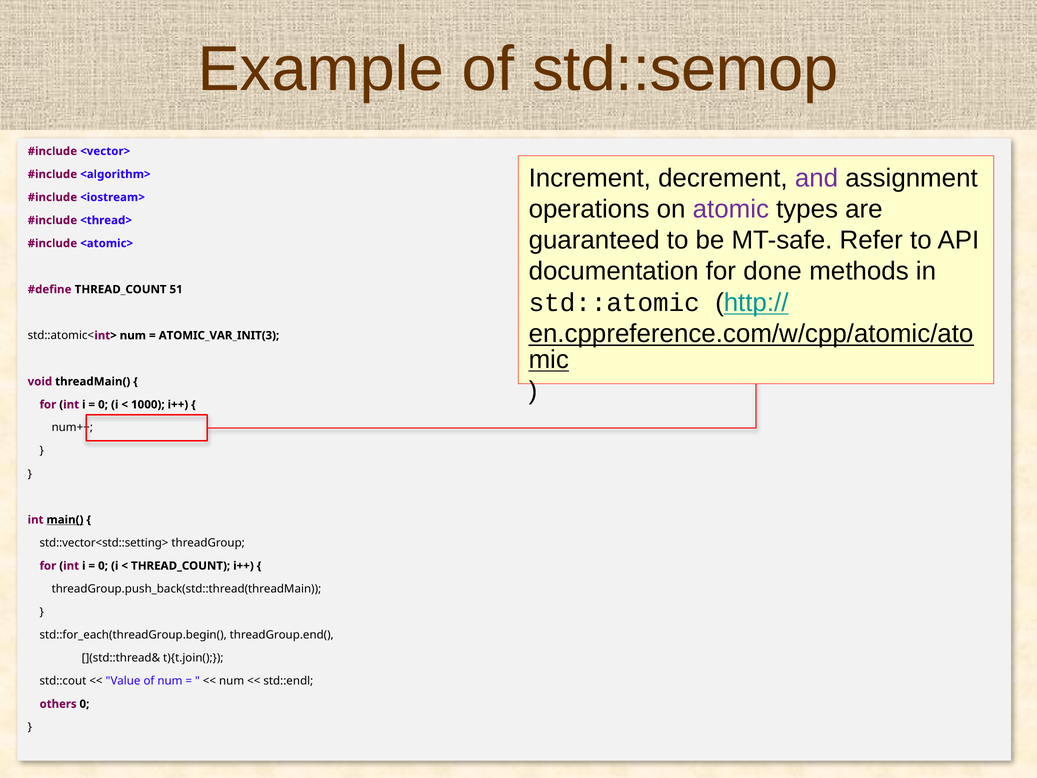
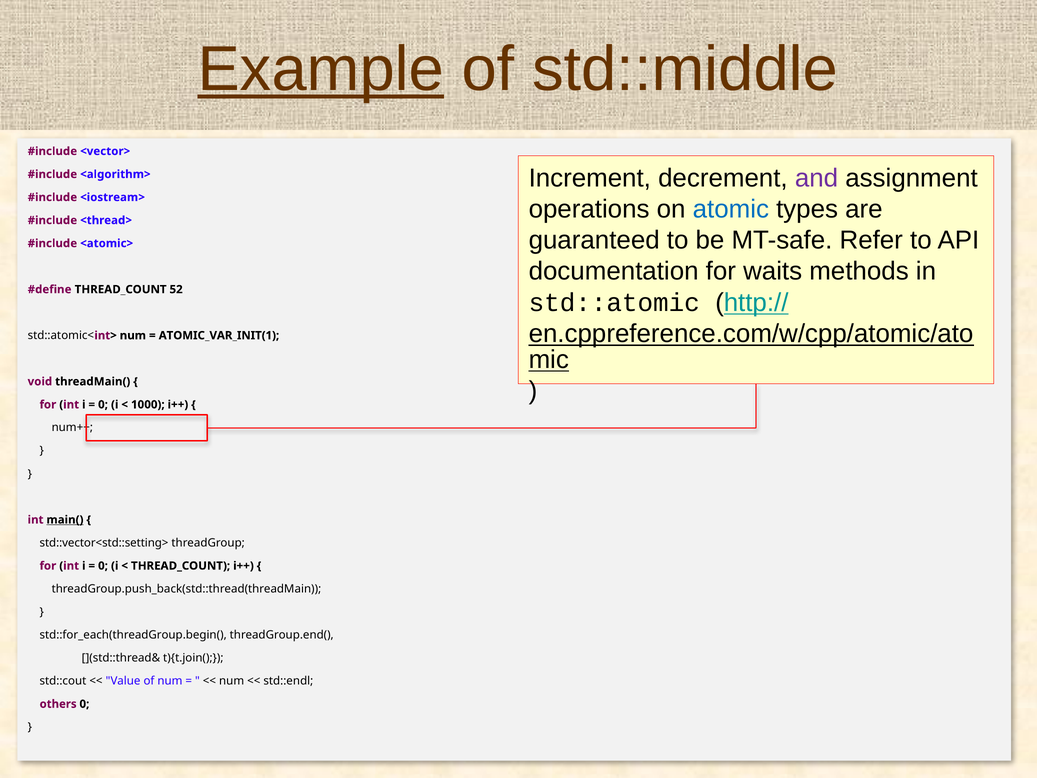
Example underline: none -> present
std::semop: std::semop -> std::middle
atomic colour: purple -> blue
done: done -> waits
51: 51 -> 52
ATOMIC_VAR_INIT(3: ATOMIC_VAR_INIT(3 -> ATOMIC_VAR_INIT(1
